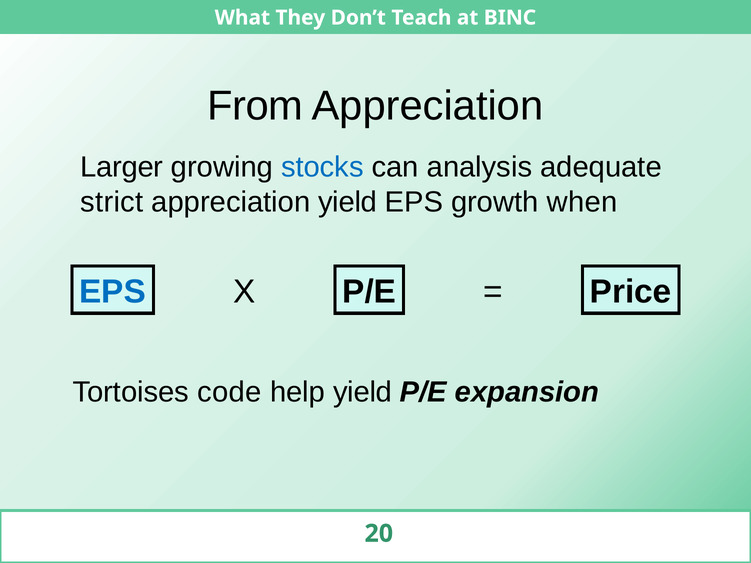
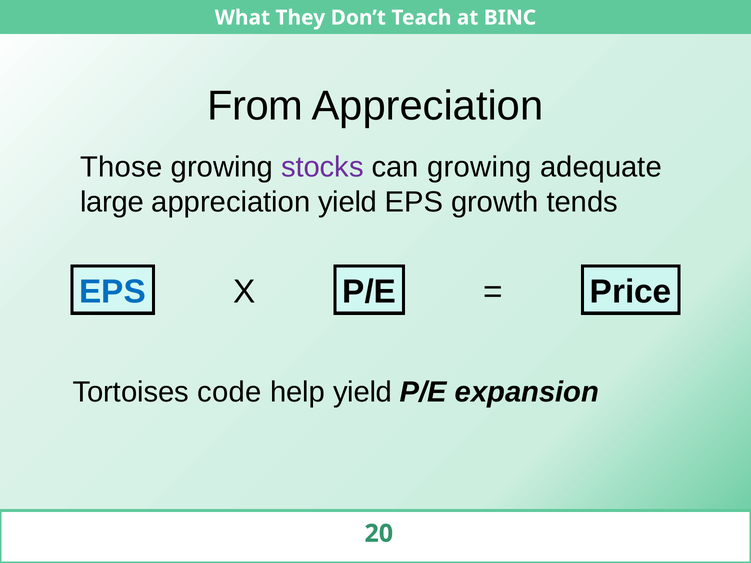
Larger: Larger -> Those
stocks colour: blue -> purple
can analysis: analysis -> growing
strict: strict -> large
when: when -> tends
